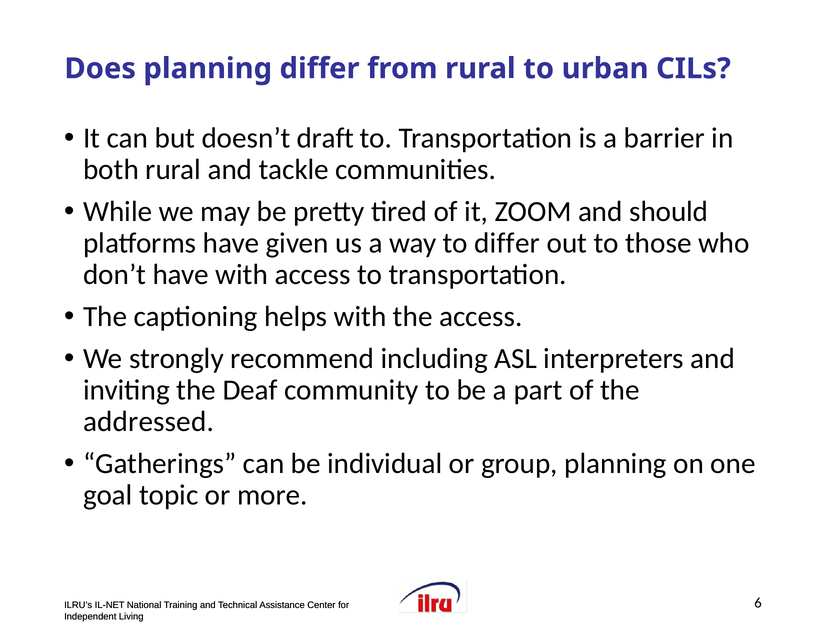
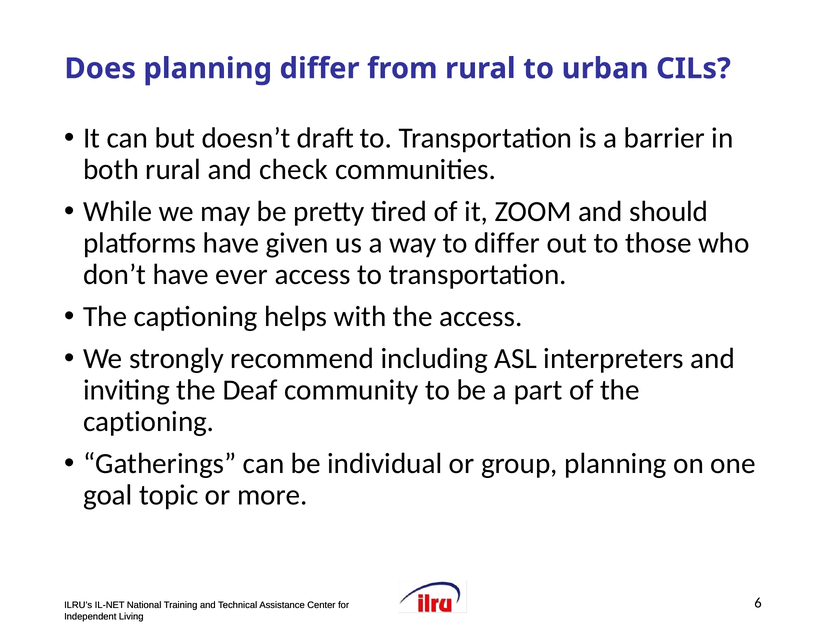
tackle: tackle -> check
have with: with -> ever
addressed at (149, 422): addressed -> captioning
